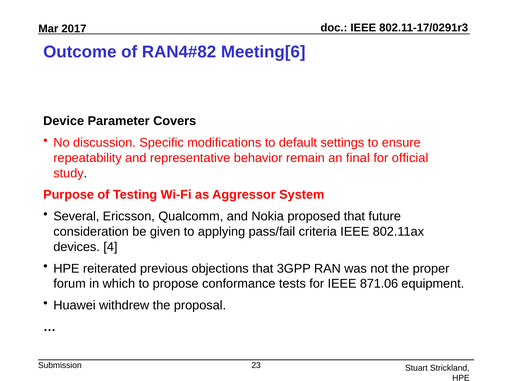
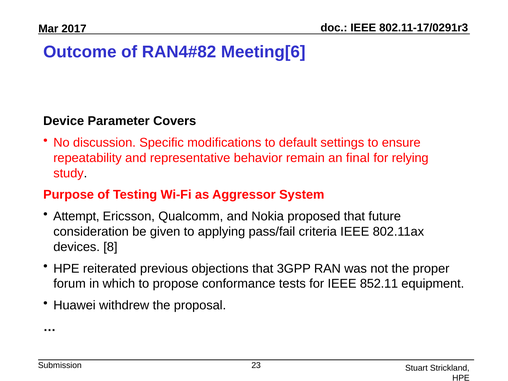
official: official -> relying
Several: Several -> Attempt
4: 4 -> 8
871.06: 871.06 -> 852.11
